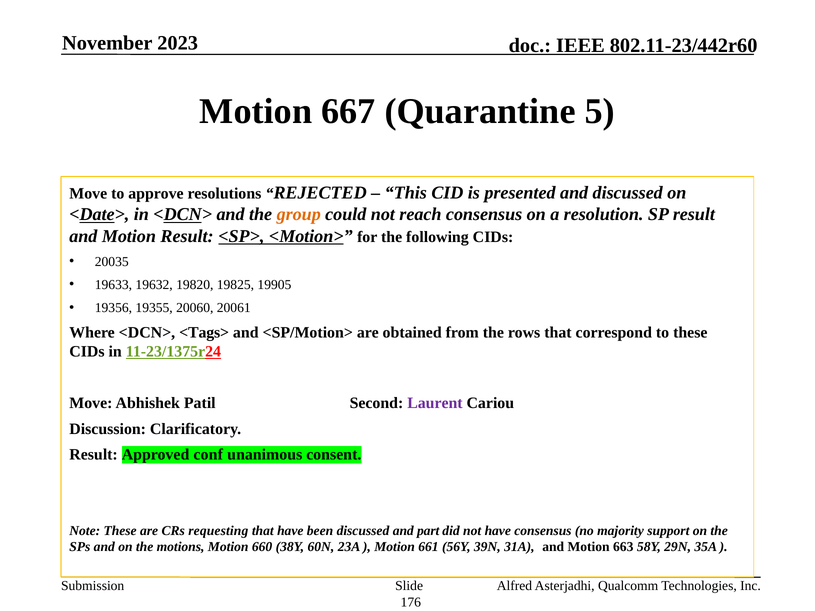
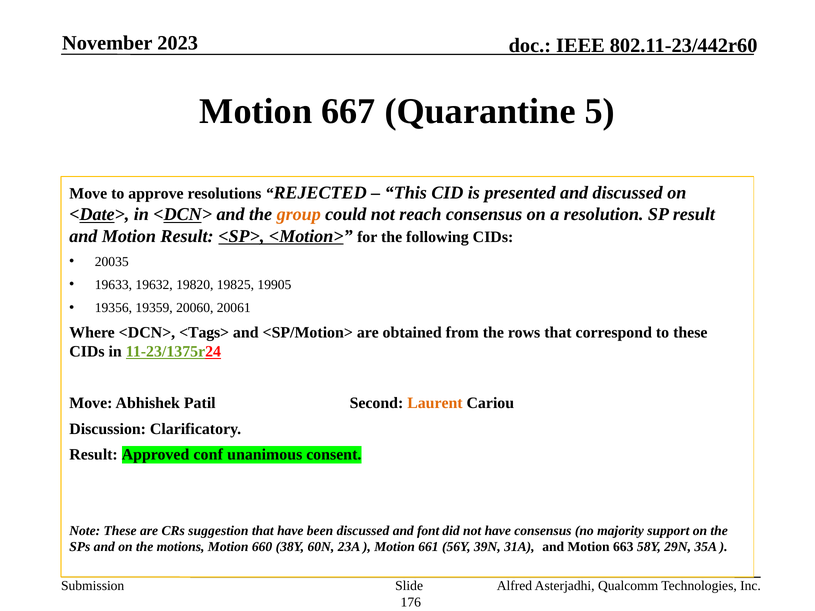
19355: 19355 -> 19359
Laurent colour: purple -> orange
requesting: requesting -> suggestion
part: part -> font
